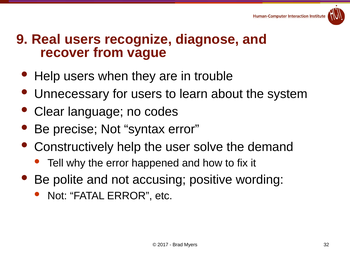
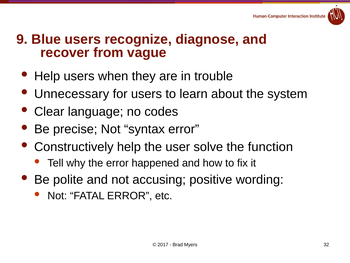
Real: Real -> Blue
demand: demand -> function
